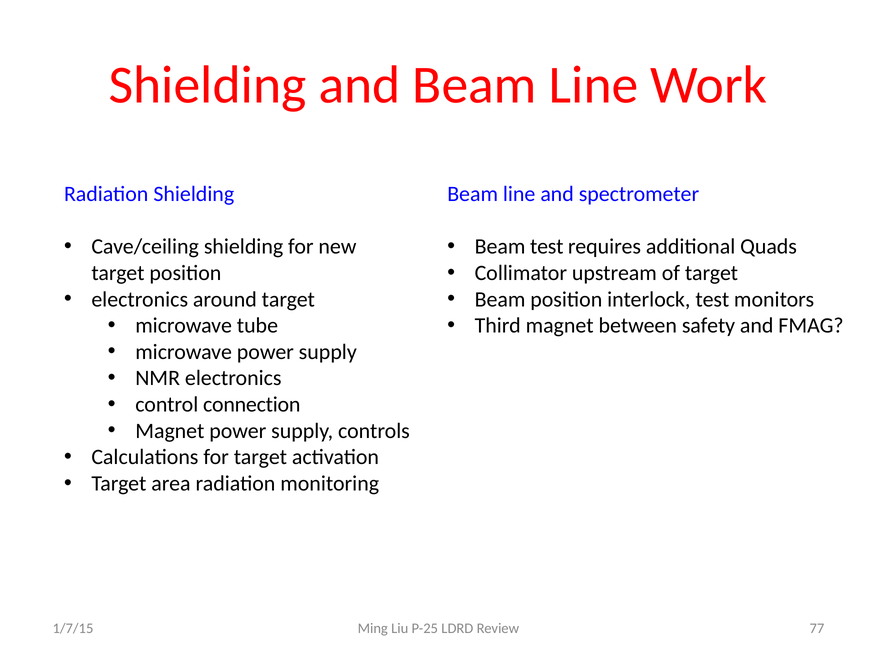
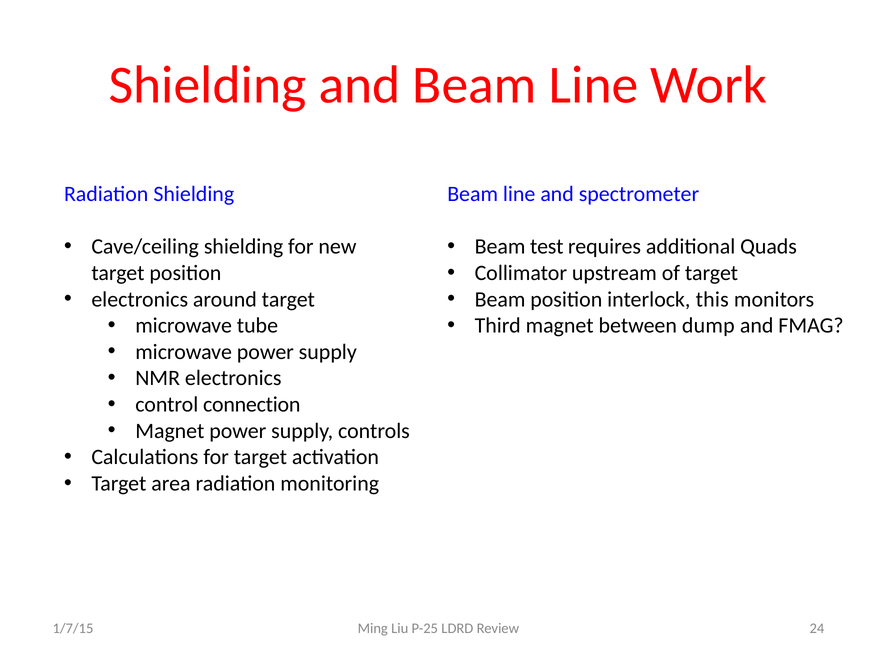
interlock test: test -> this
safety: safety -> dump
77: 77 -> 24
